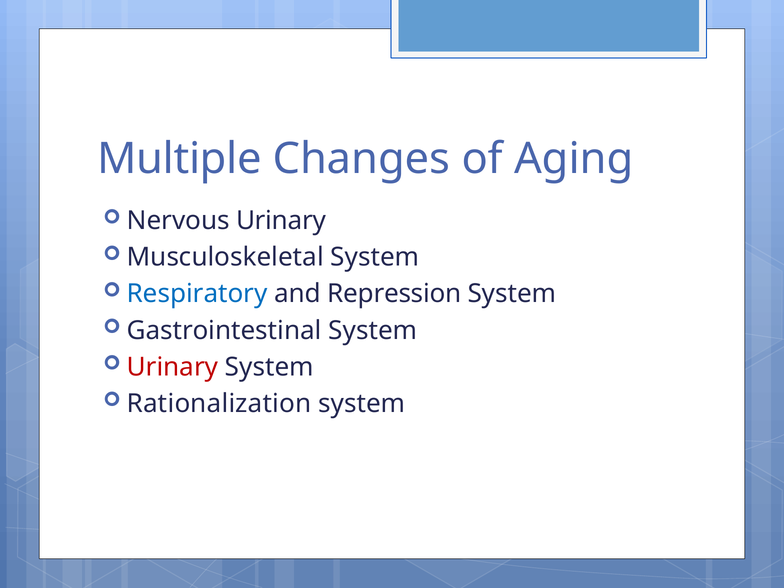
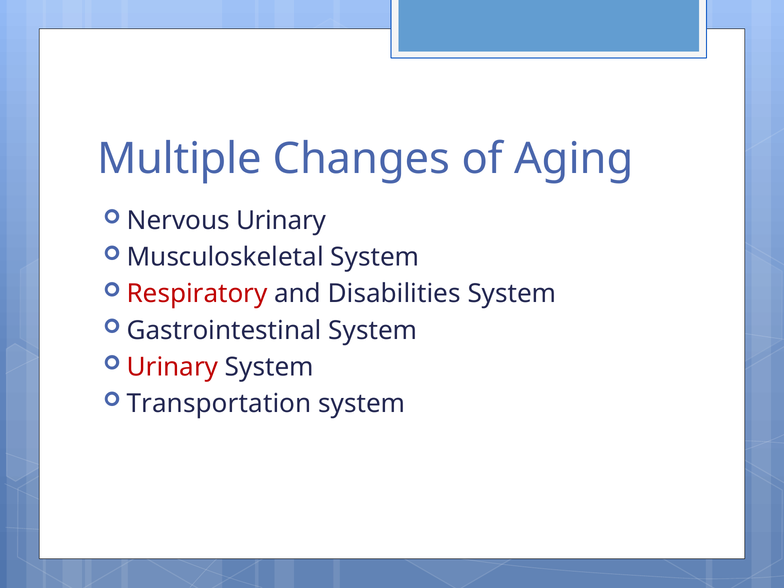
Respiratory colour: blue -> red
Repression: Repression -> Disabilities
Rationalization: Rationalization -> Transportation
